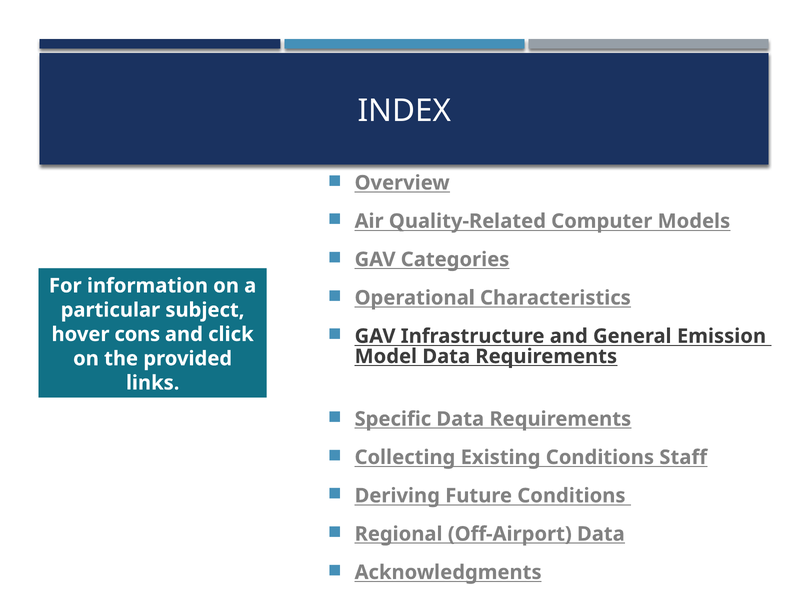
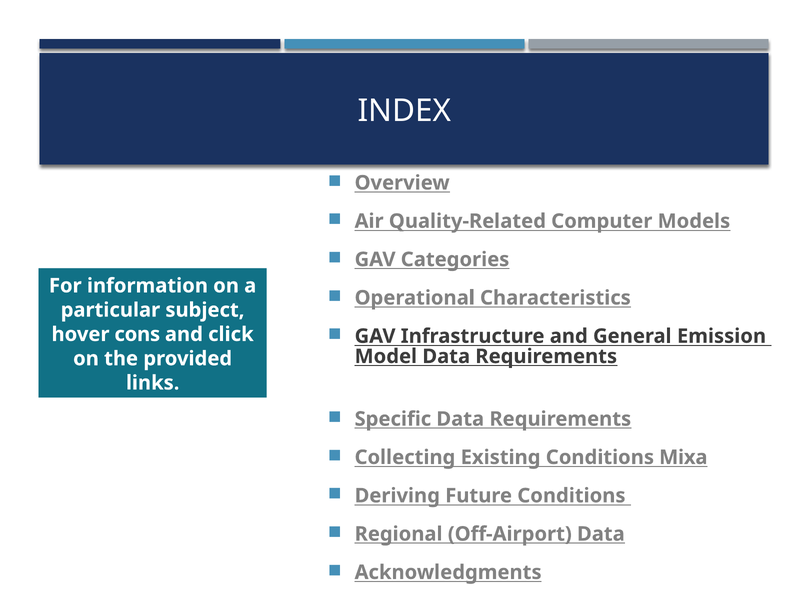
Staff: Staff -> Mixa
